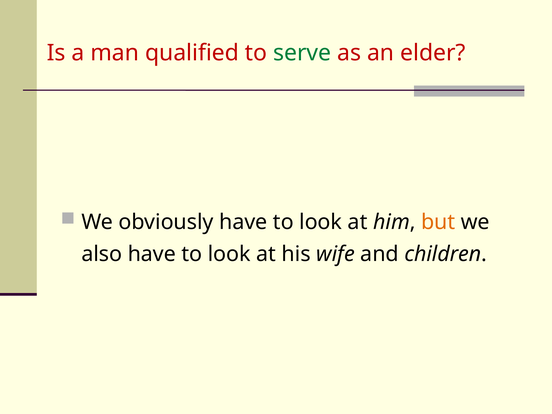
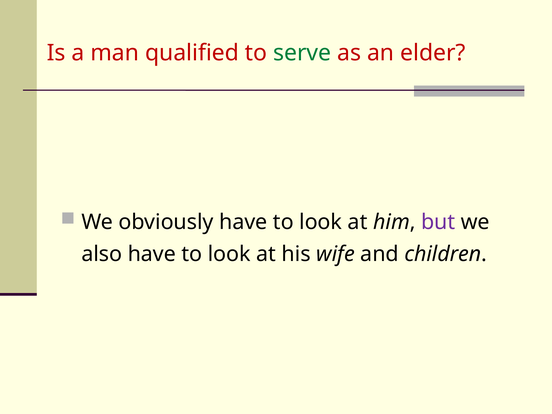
but colour: orange -> purple
